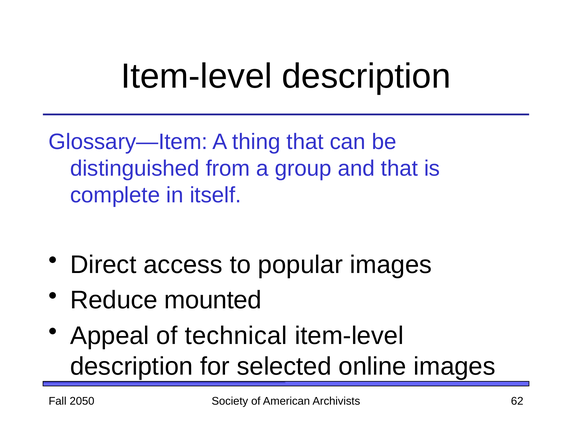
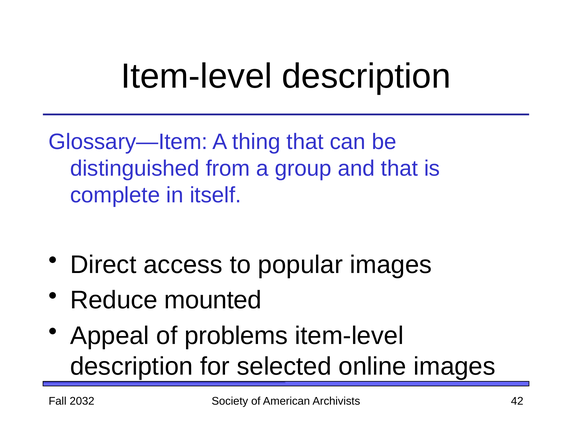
technical: technical -> problems
2050: 2050 -> 2032
62: 62 -> 42
